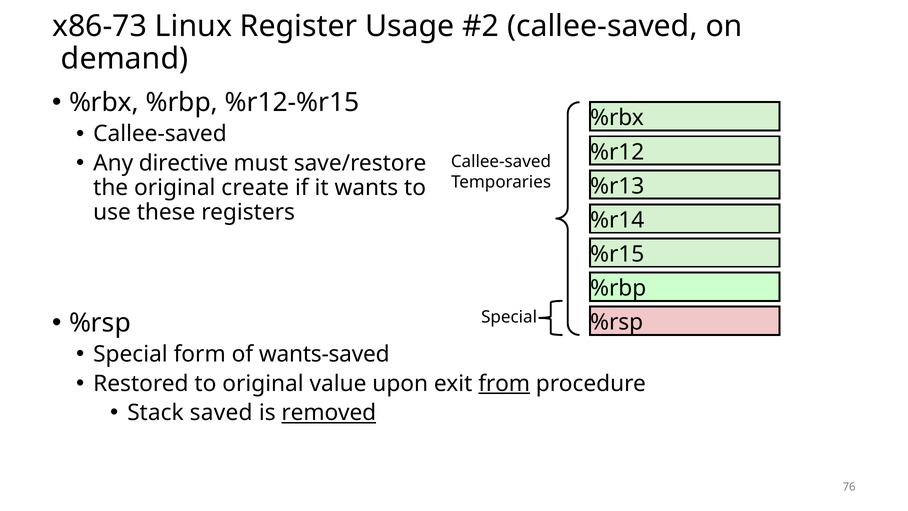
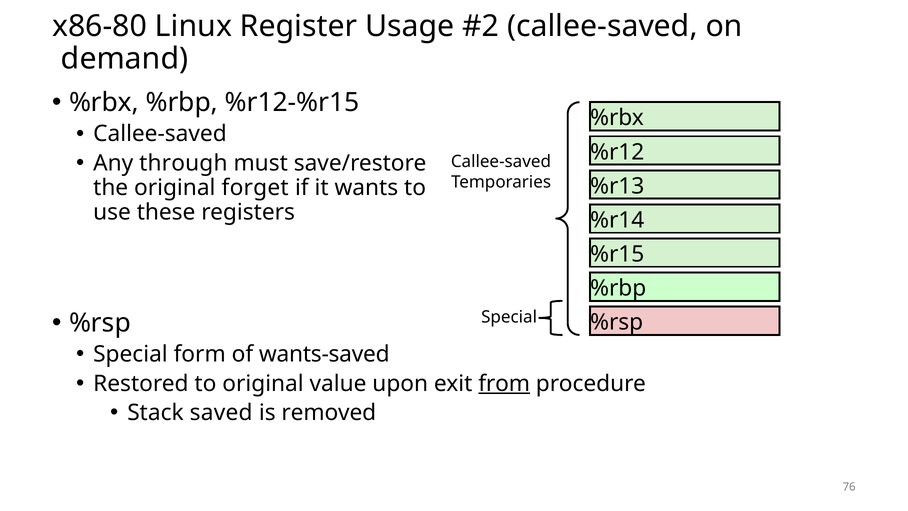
x86-73: x86-73 -> x86-80
directive: directive -> through
create: create -> forget
removed underline: present -> none
